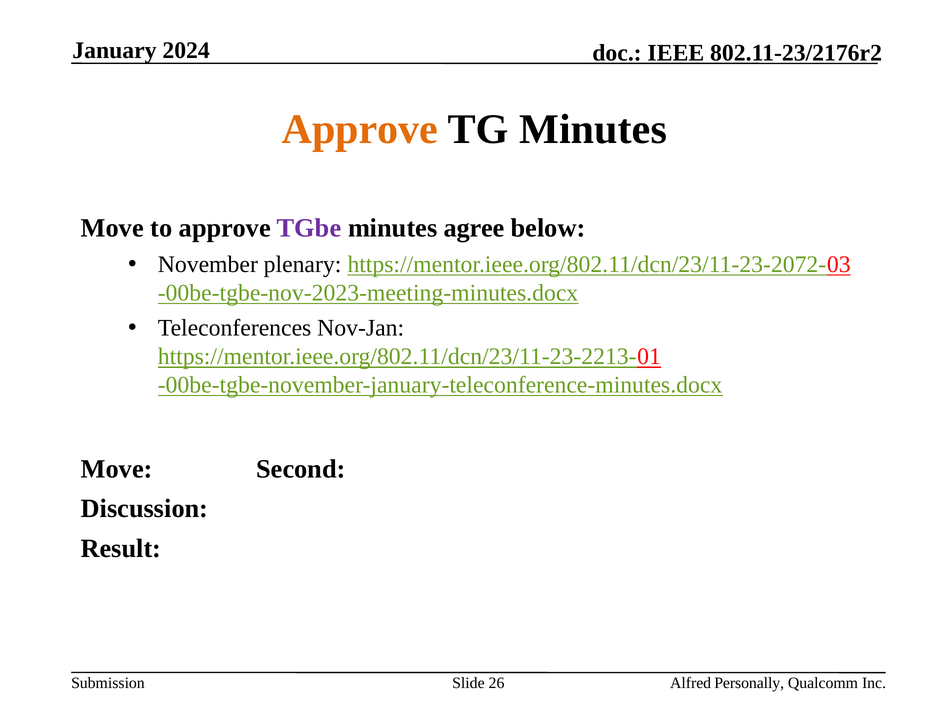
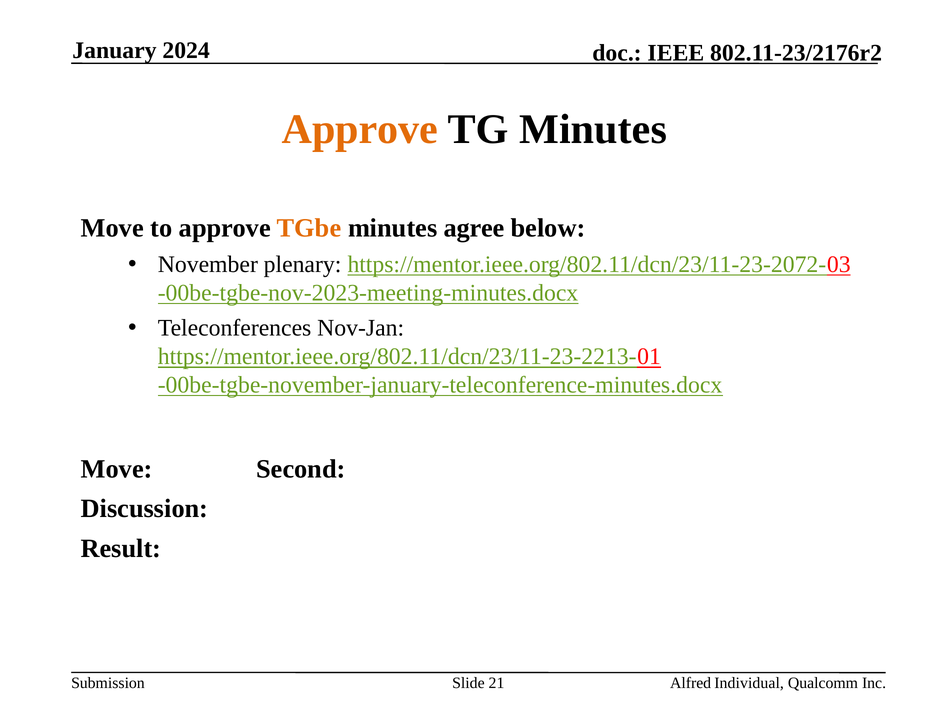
TGbe colour: purple -> orange
26: 26 -> 21
Personally: Personally -> Individual
